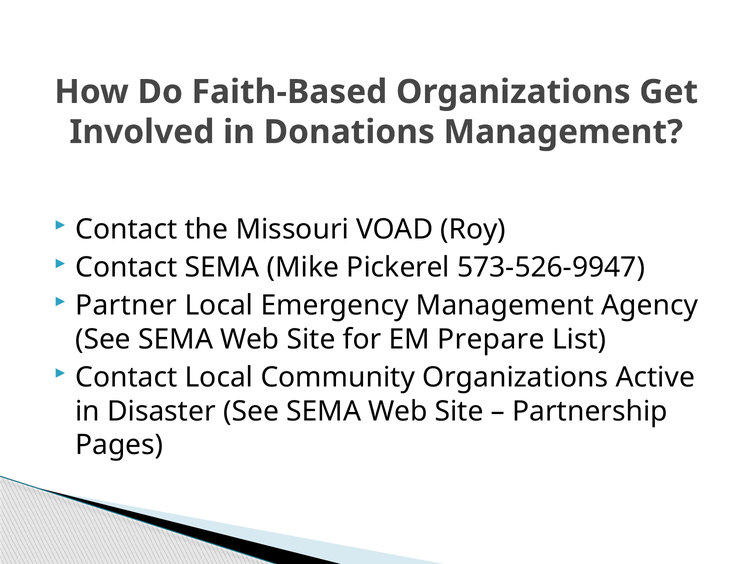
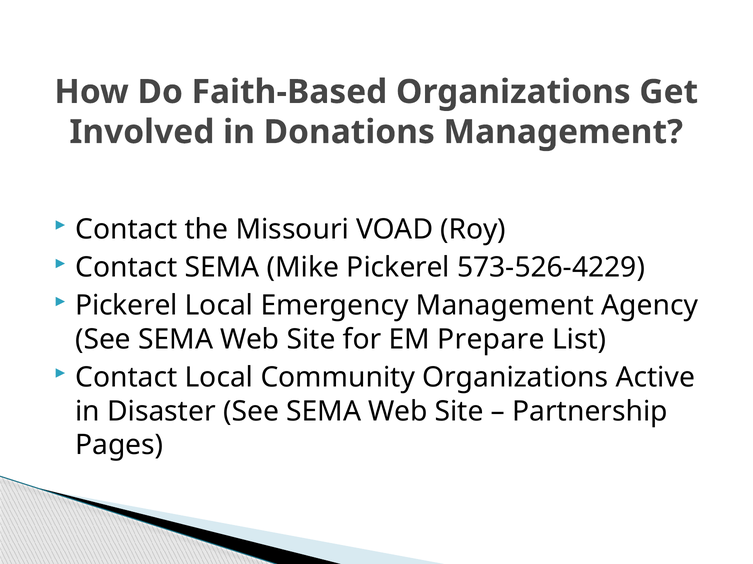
573-526-9947: 573-526-9947 -> 573-526-4229
Partner at (126, 306): Partner -> Pickerel
